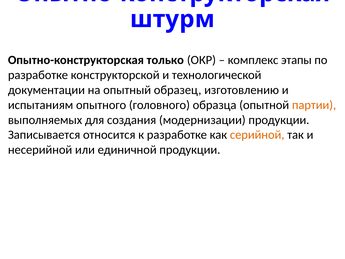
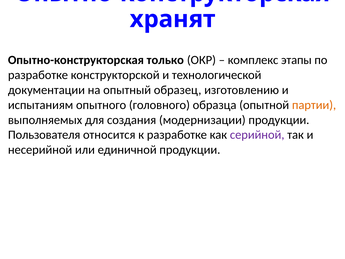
штурм: штурм -> хранят
Записывается: Записывается -> Пользователя
серийной colour: orange -> purple
